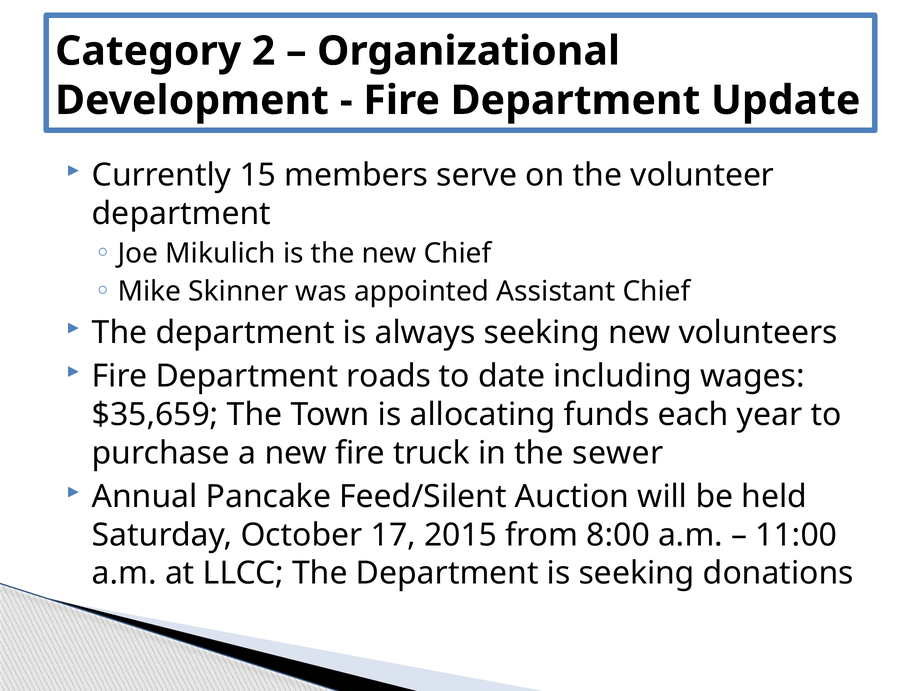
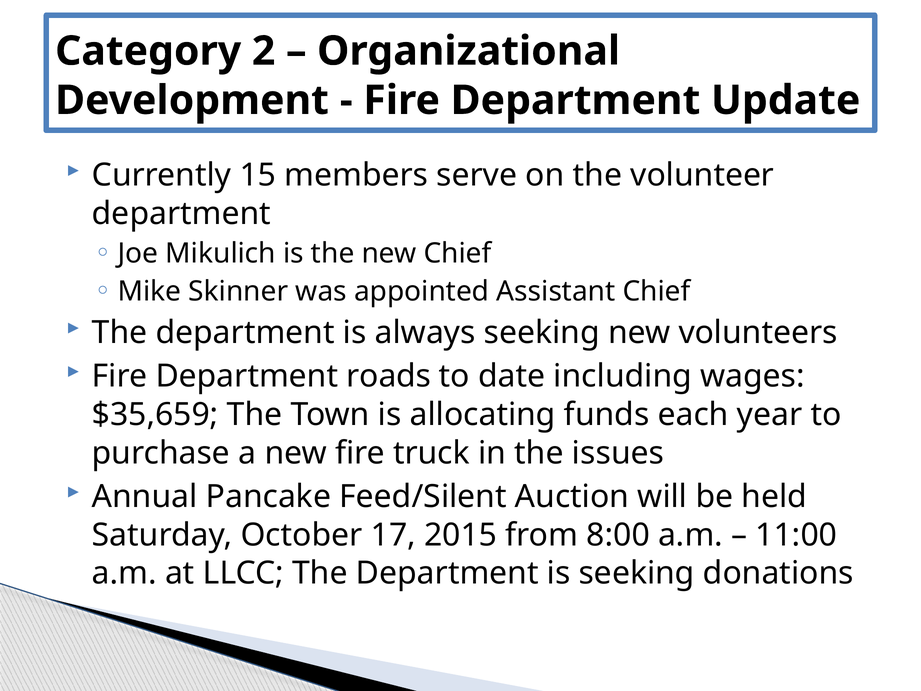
sewer: sewer -> issues
